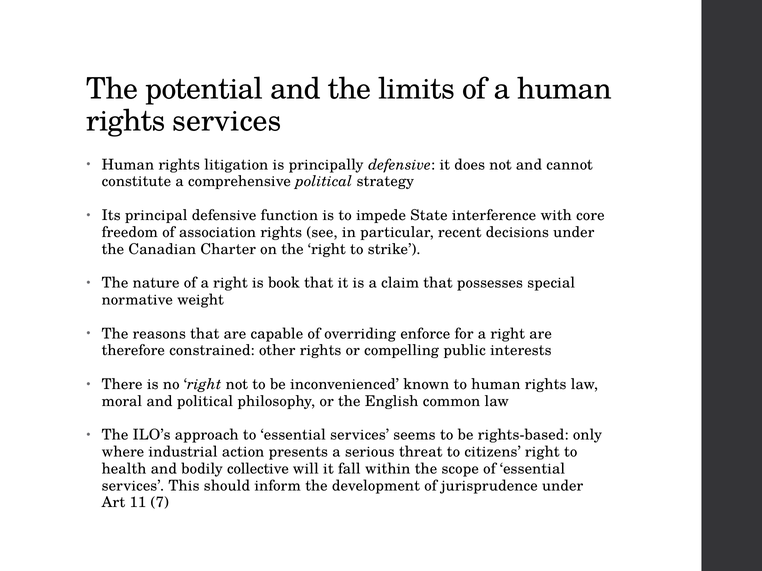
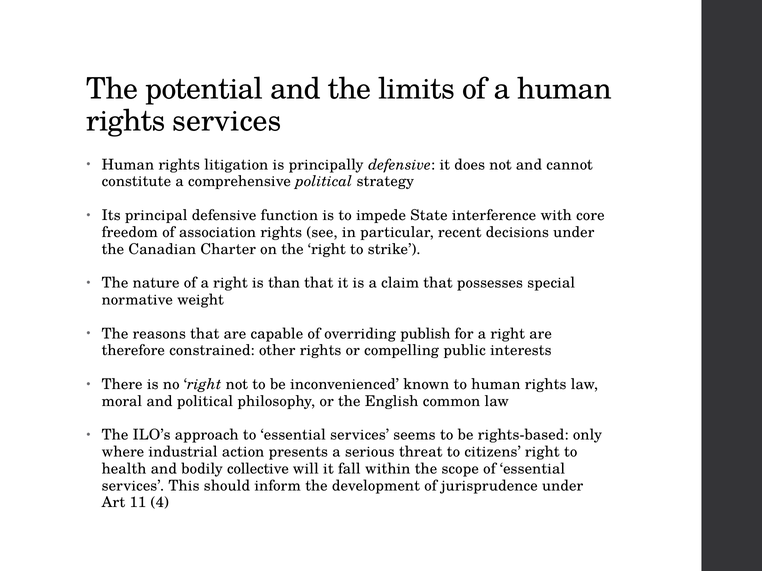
book: book -> than
enforce: enforce -> publish
7: 7 -> 4
